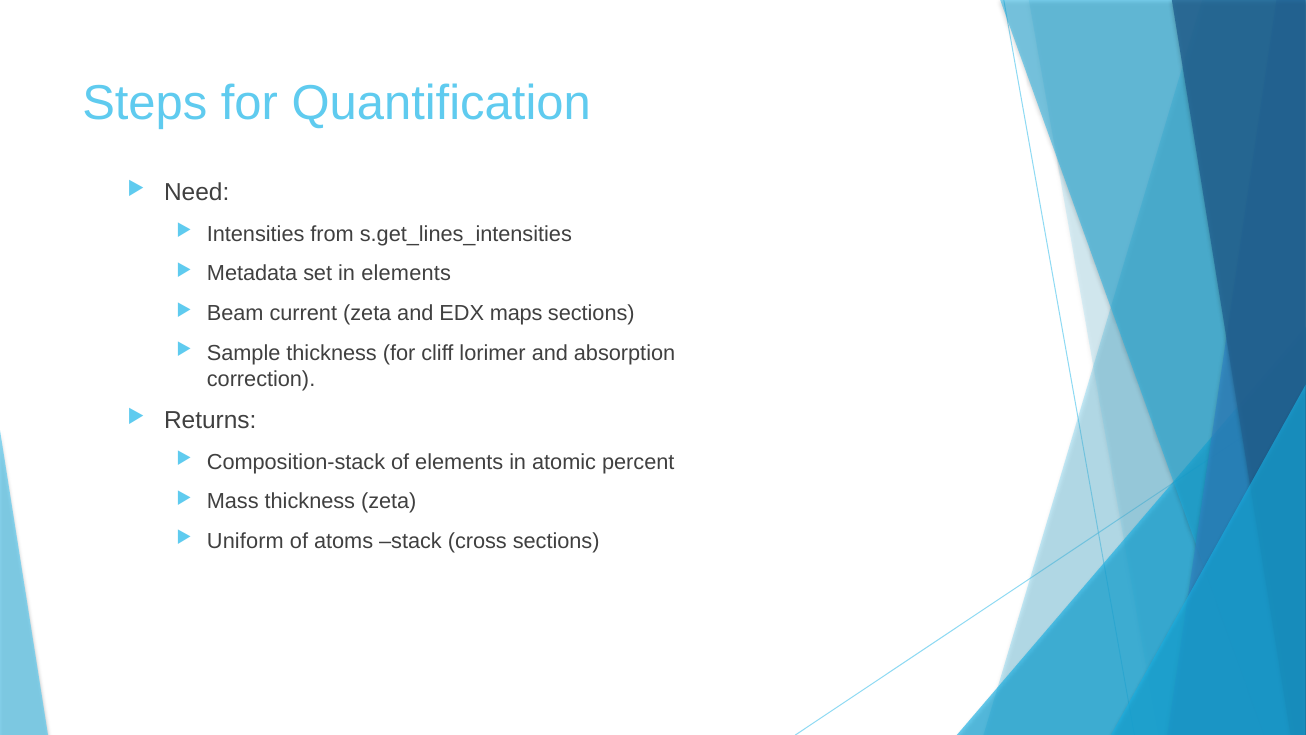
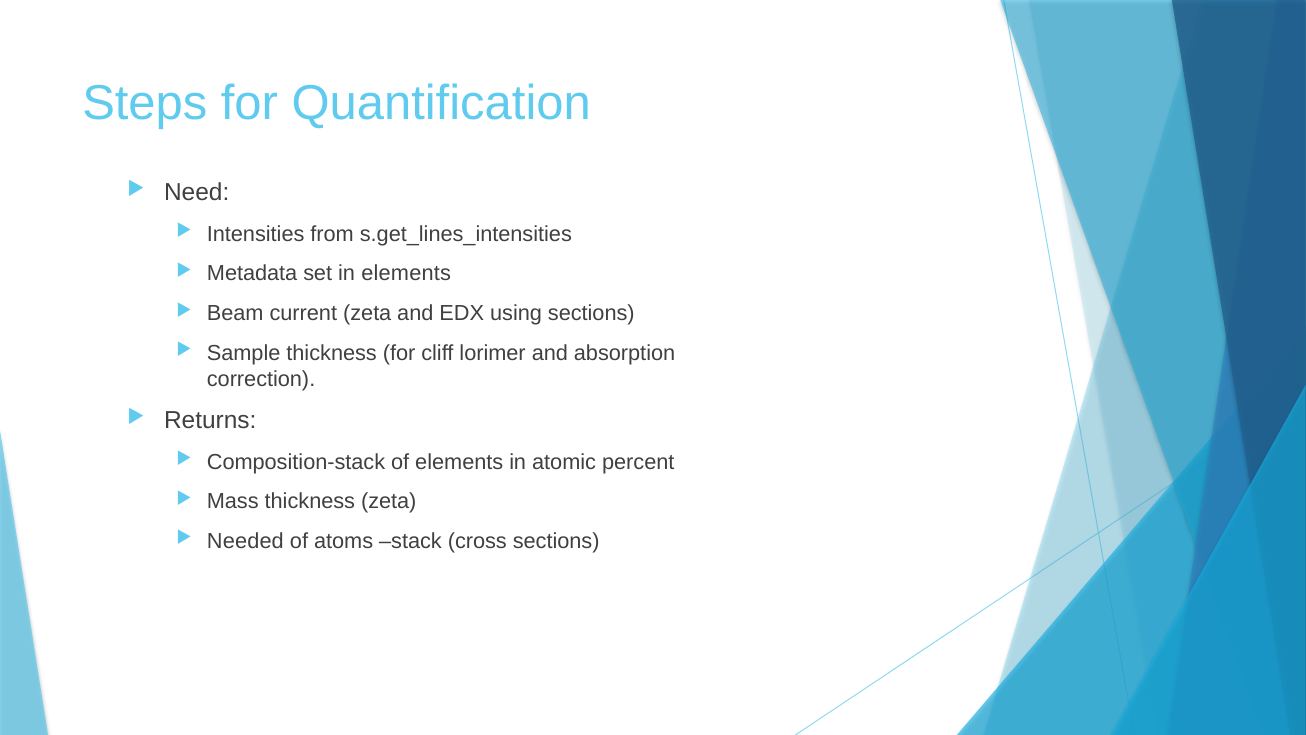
maps: maps -> using
Uniform: Uniform -> Needed
